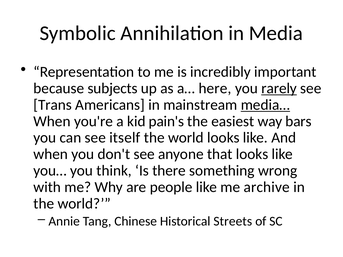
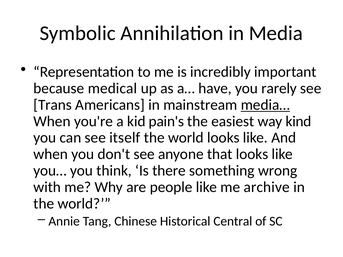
subjects: subjects -> medical
here: here -> have
rarely underline: present -> none
bars: bars -> kind
Streets: Streets -> Central
